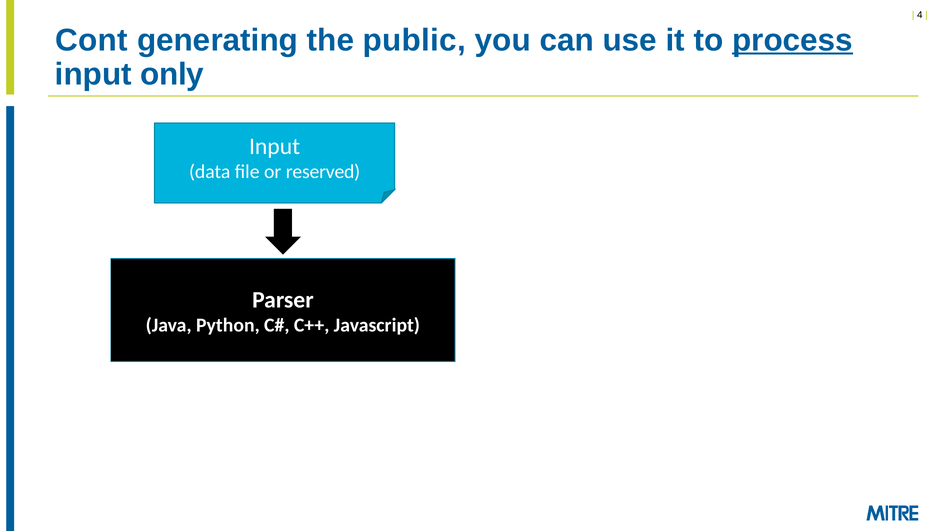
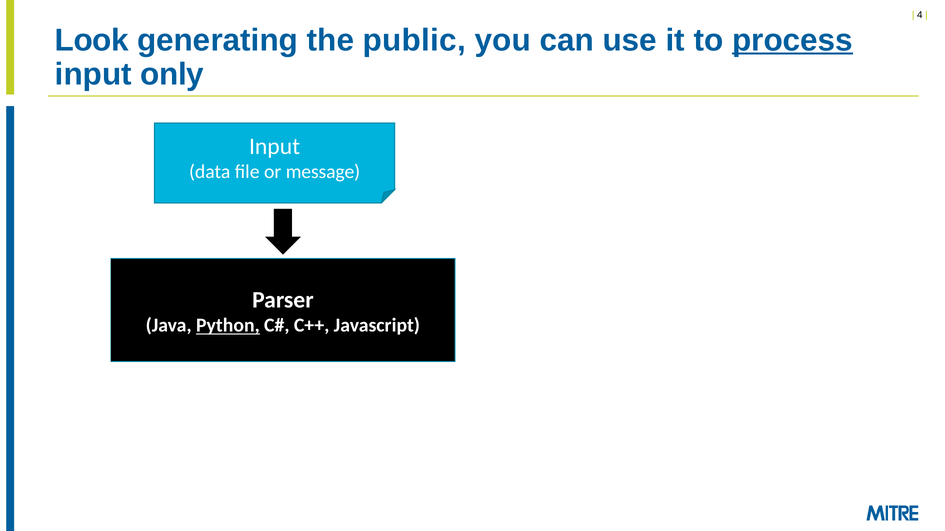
Cont: Cont -> Look
reserved: reserved -> message
Python underline: none -> present
